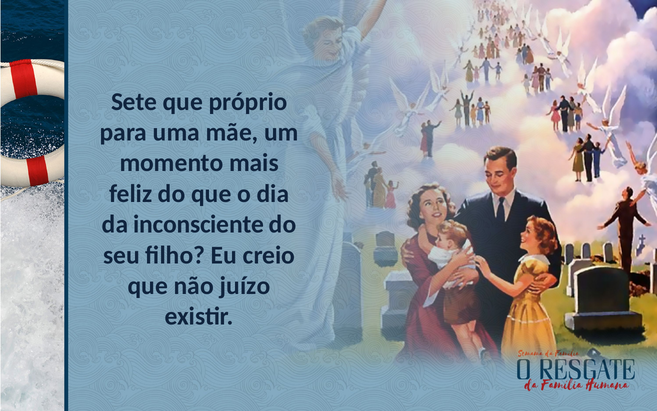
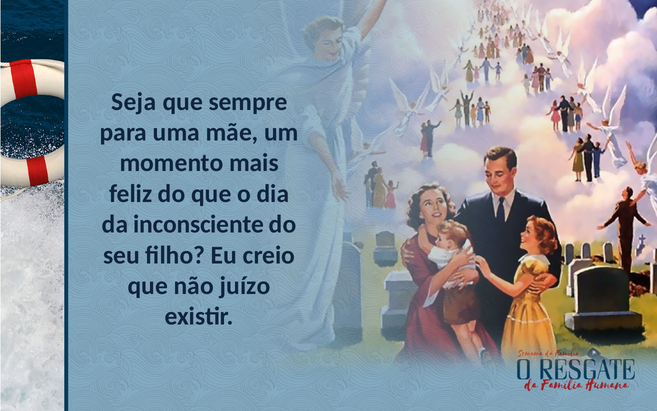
Sete: Sete -> Seja
próprio: próprio -> sempre
